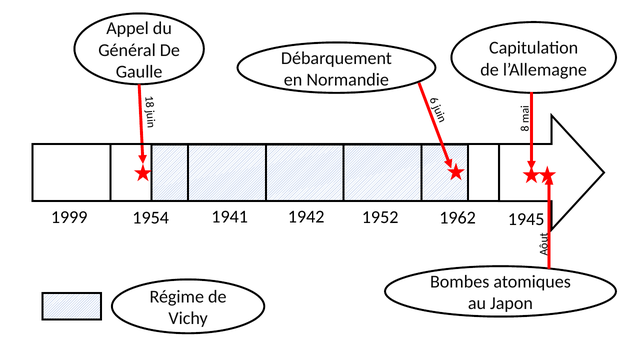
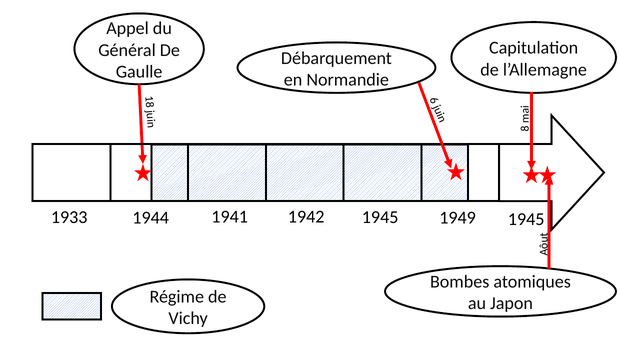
1999: 1999 -> 1933
1954: 1954 -> 1944
1942 1952: 1952 -> 1945
1962: 1962 -> 1949
